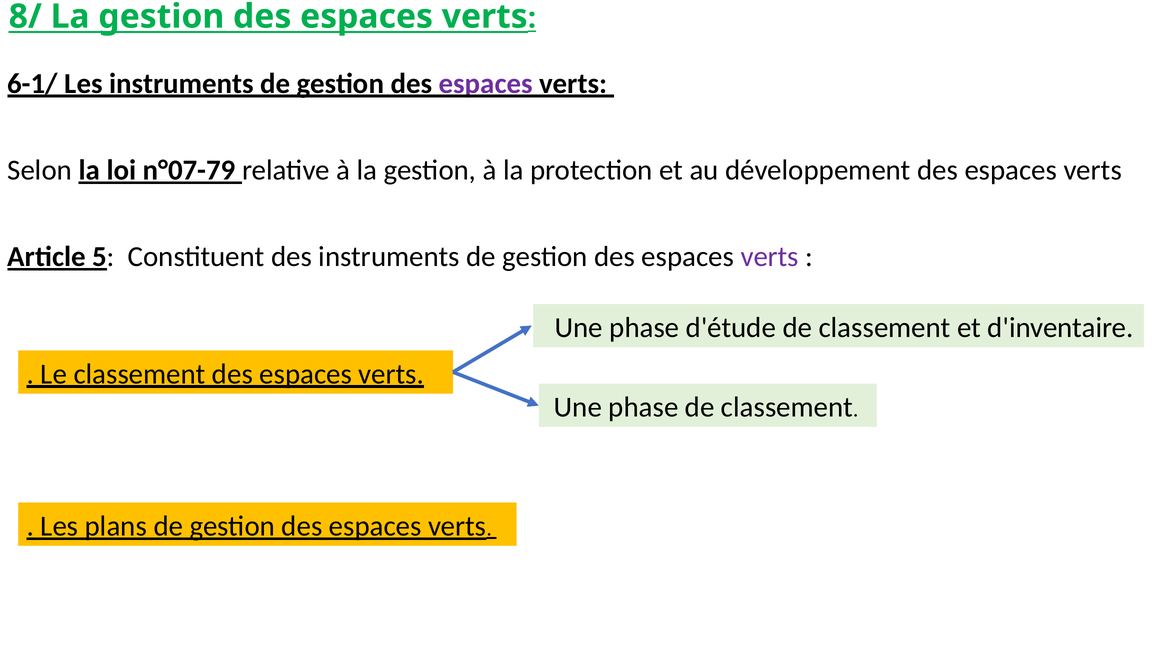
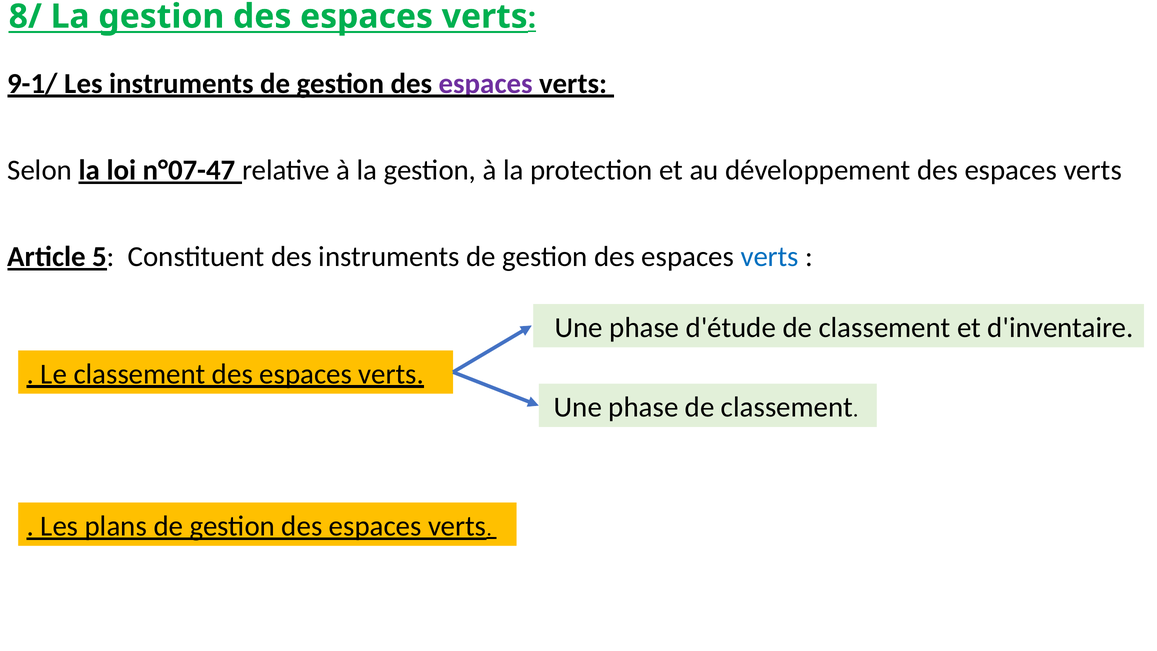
6-1/: 6-1/ -> 9-1/
n°07-79: n°07-79 -> n°07-47
verts at (770, 257) colour: purple -> blue
